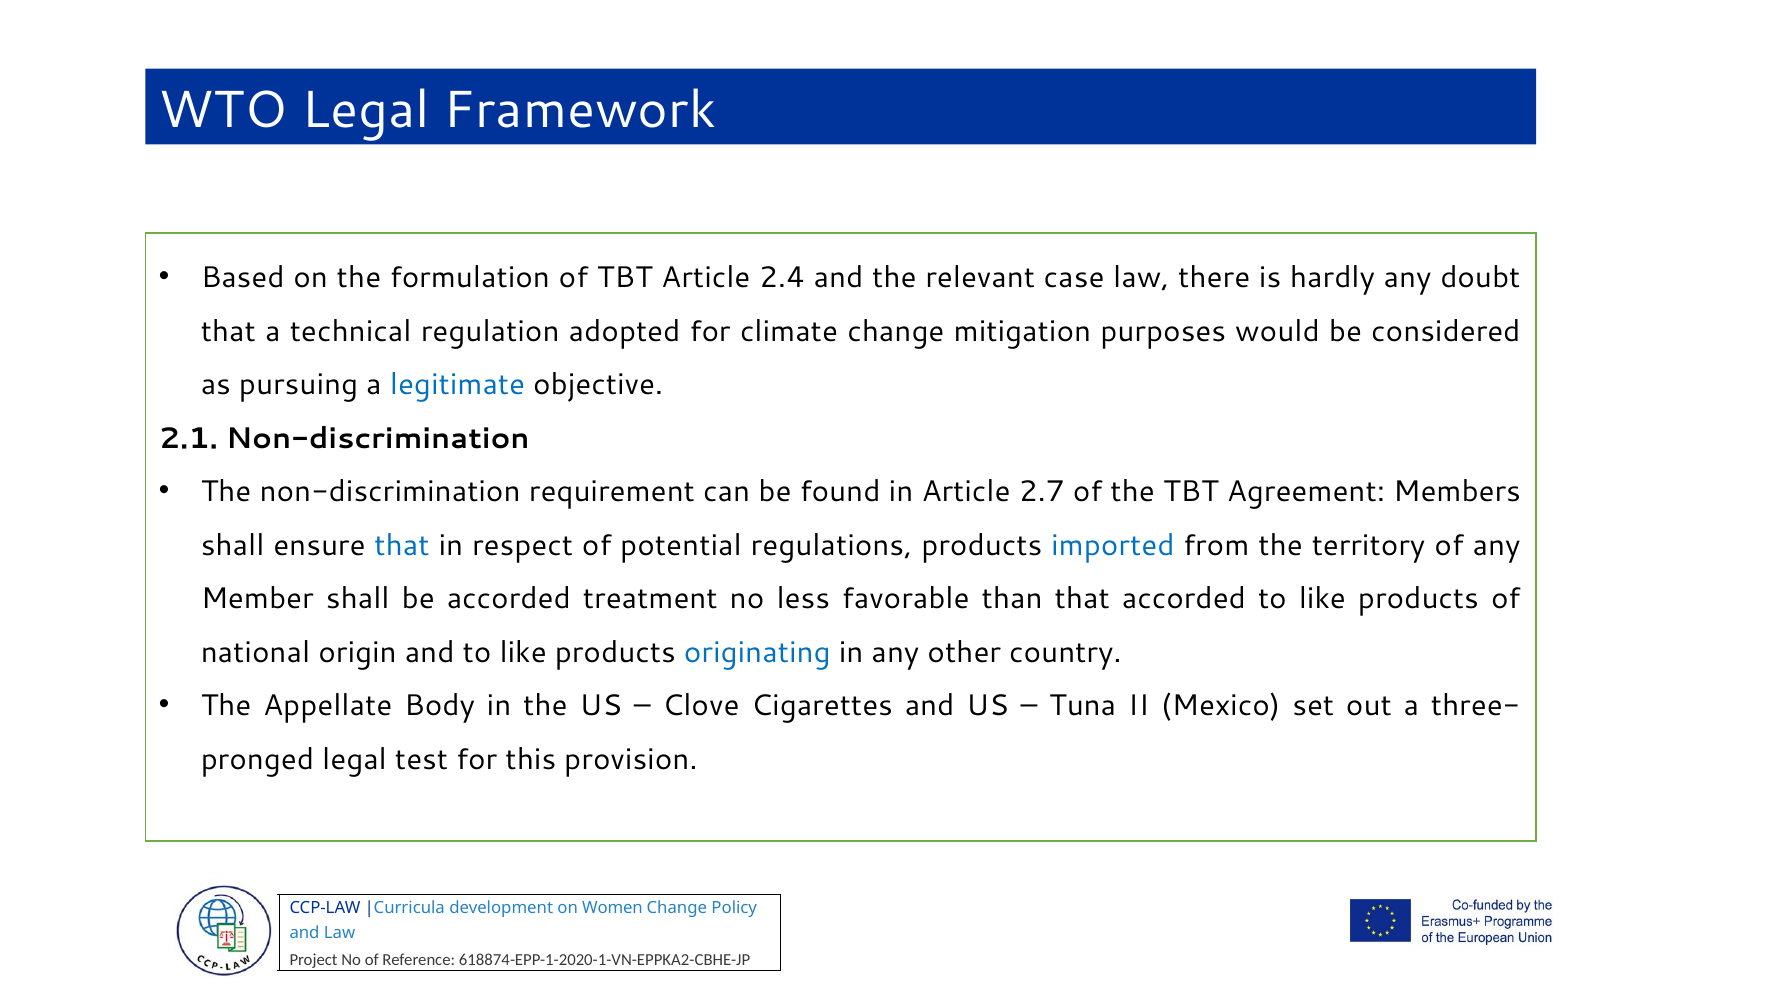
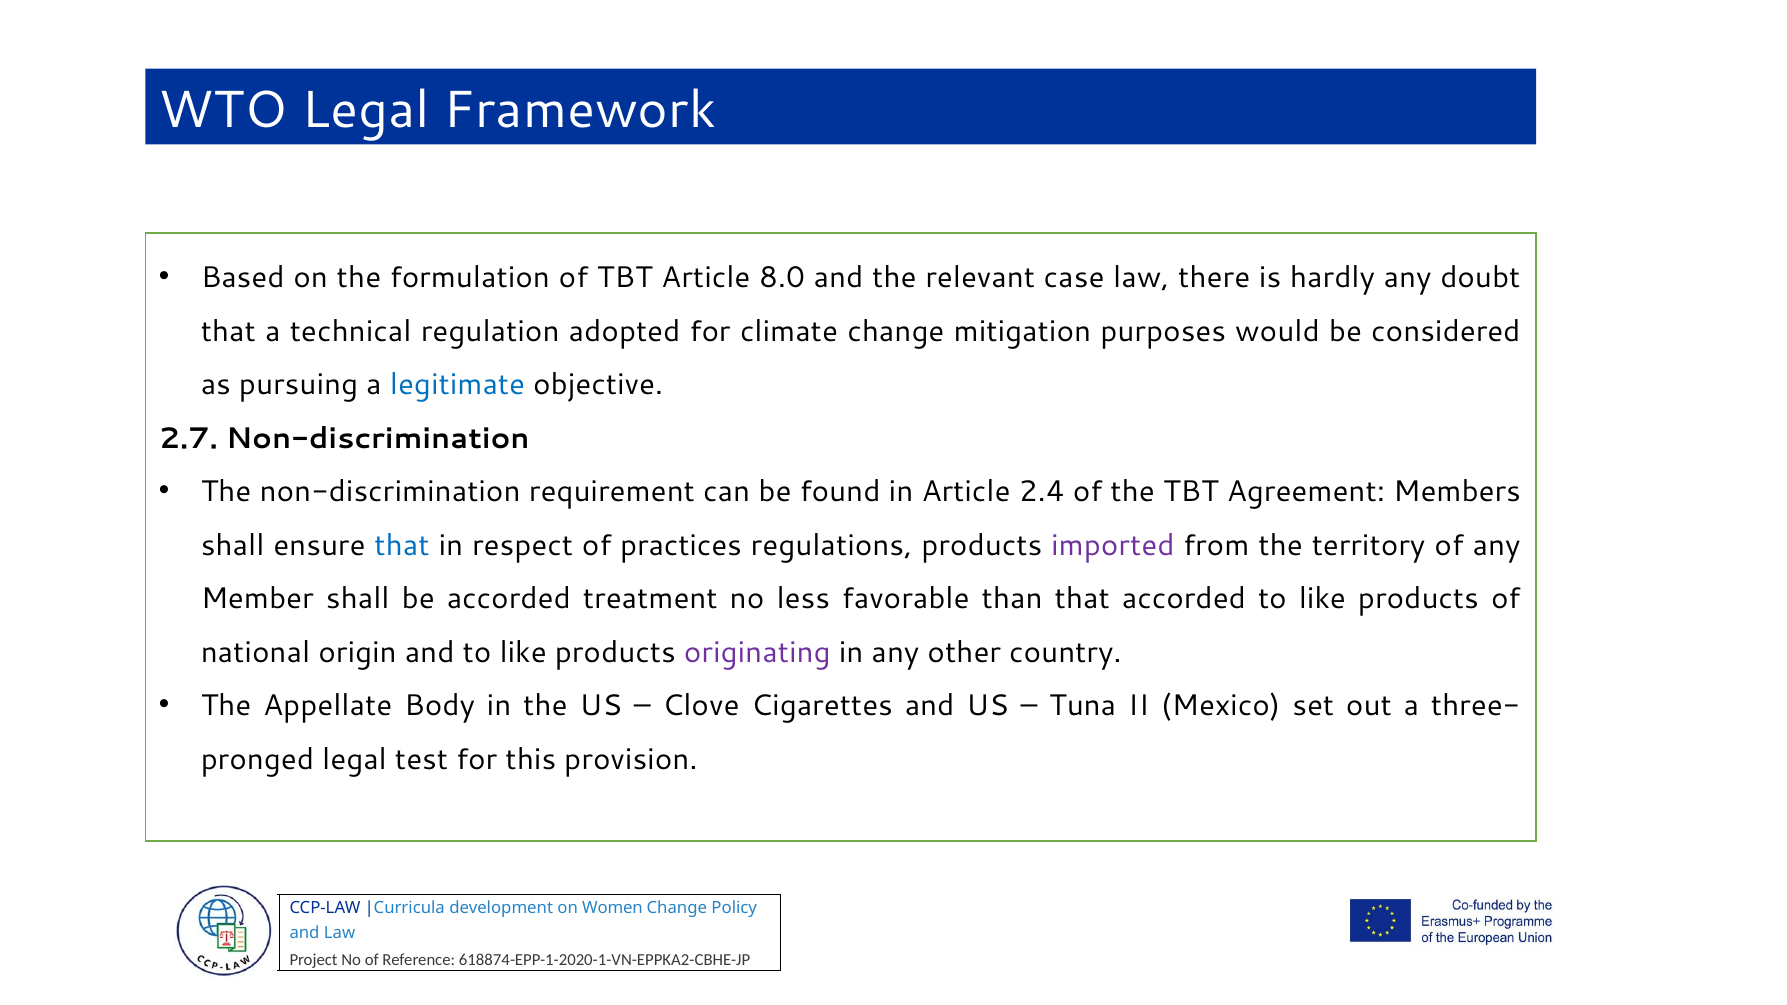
2.4: 2.4 -> 8.0
2.1: 2.1 -> 2.7
2.7: 2.7 -> 2.4
potential: potential -> practices
imported colour: blue -> purple
originating colour: blue -> purple
